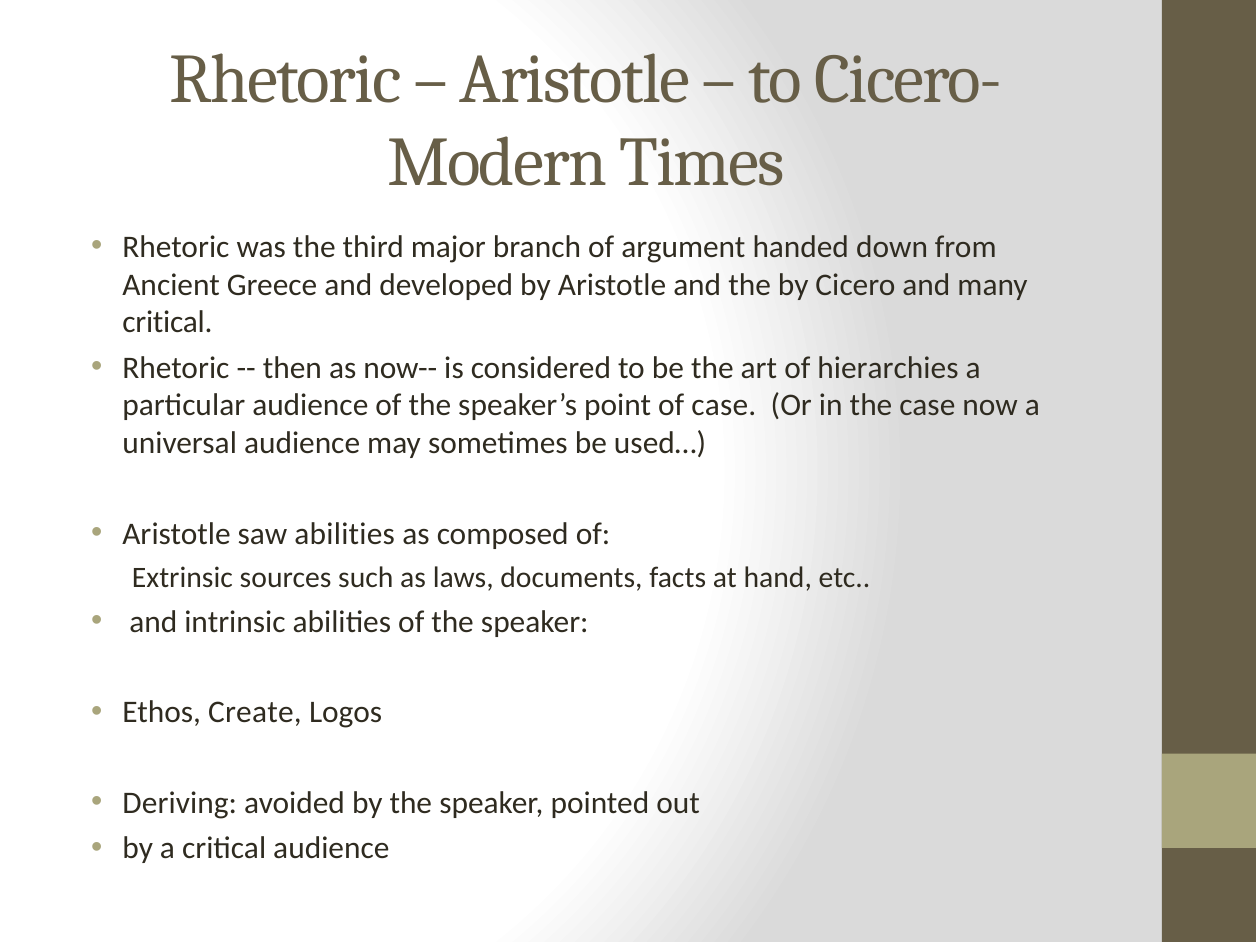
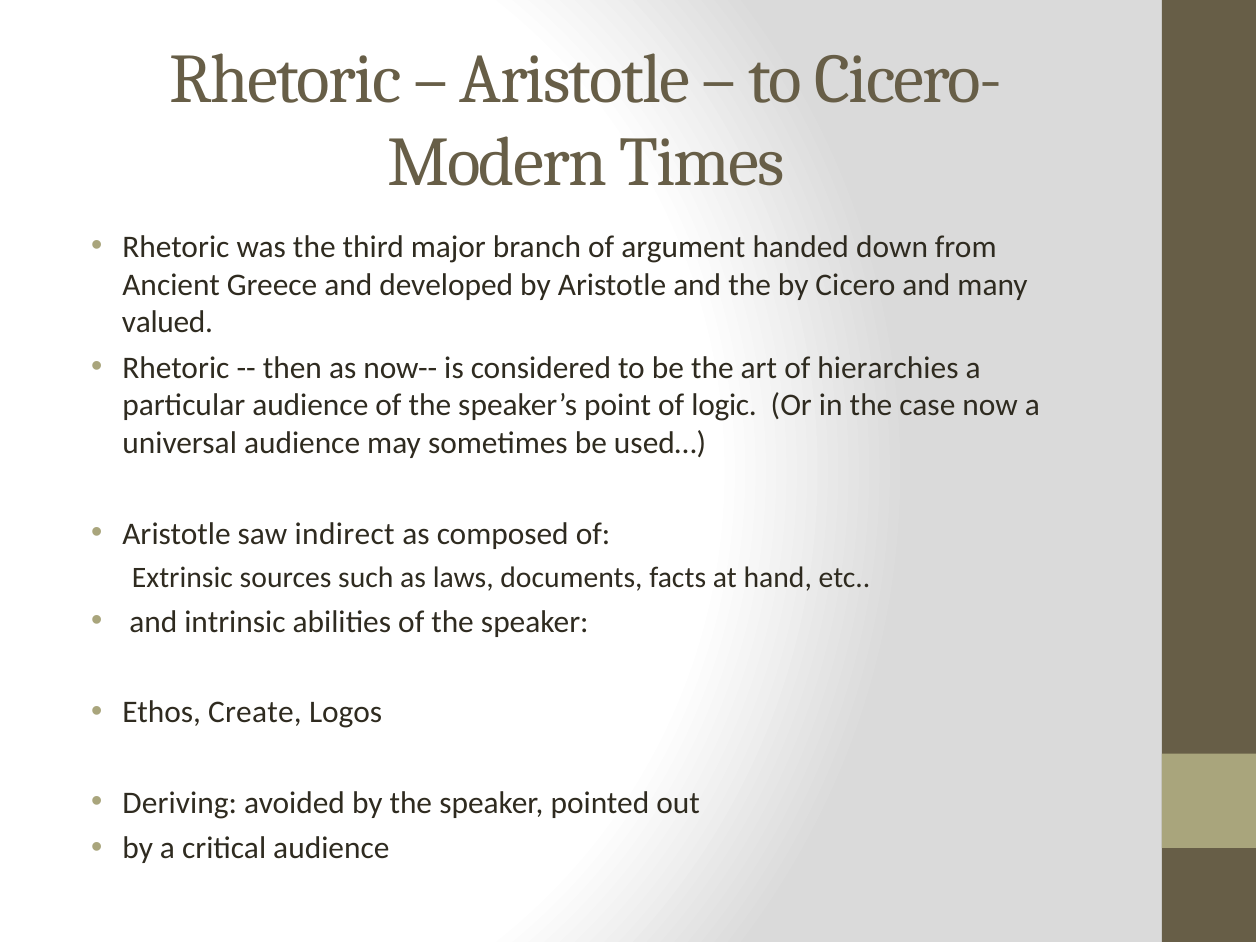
critical at (167, 322): critical -> valued
of case: case -> logic
saw abilities: abilities -> indirect
